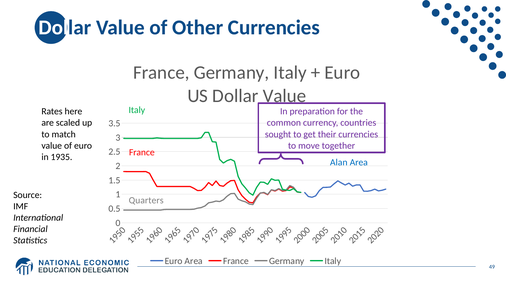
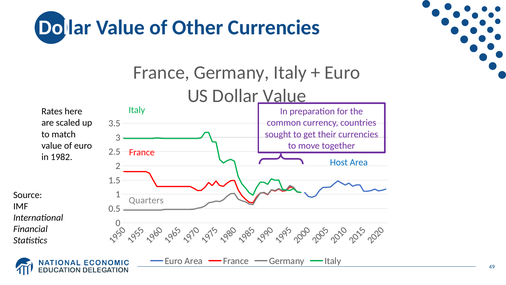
1935: 1935 -> 1982
Alan: Alan -> Host
